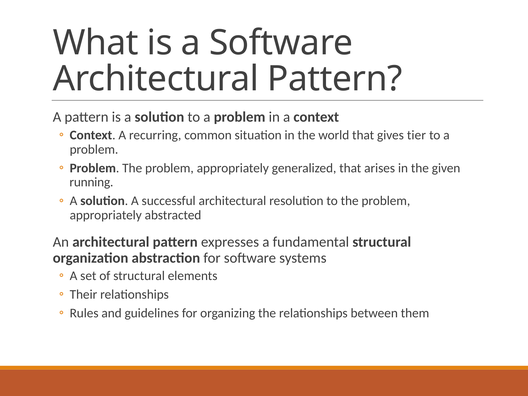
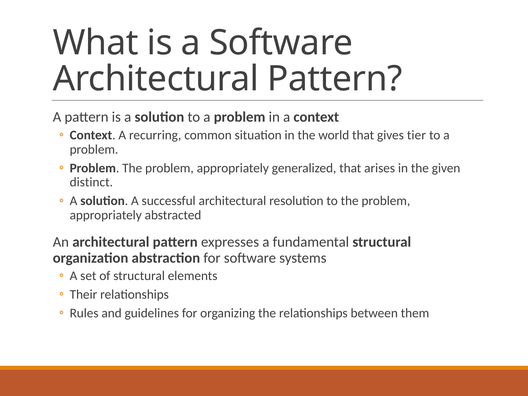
running: running -> distinct
